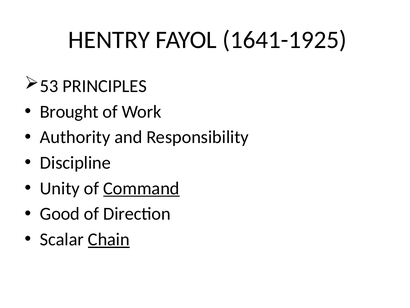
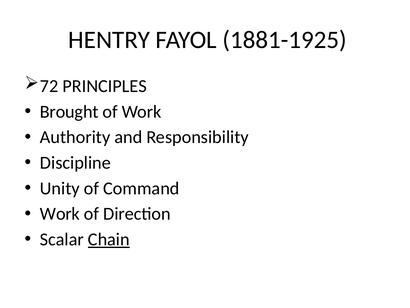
1641-1925: 1641-1925 -> 1881-1925
53: 53 -> 72
Command underline: present -> none
Good at (60, 214): Good -> Work
